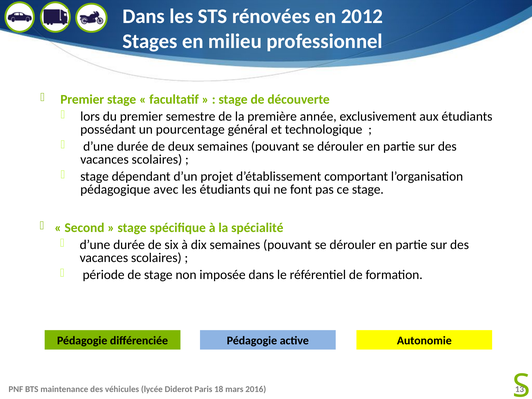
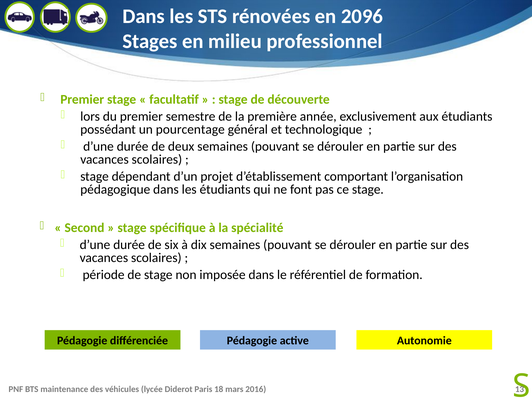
2012: 2012 -> 2096
pédagogique avec: avec -> dans
